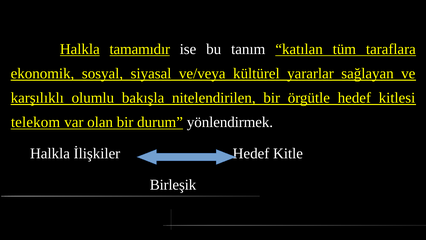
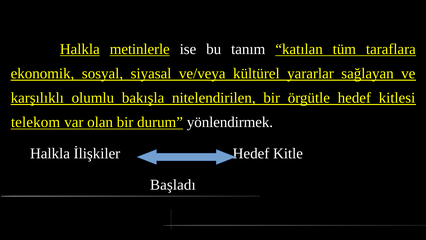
tamamıdır: tamamıdır -> metinlerle
Birleşik: Birleşik -> Başladı
